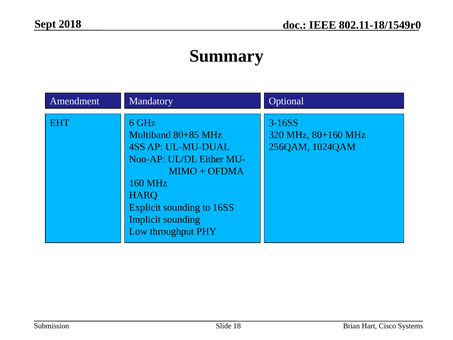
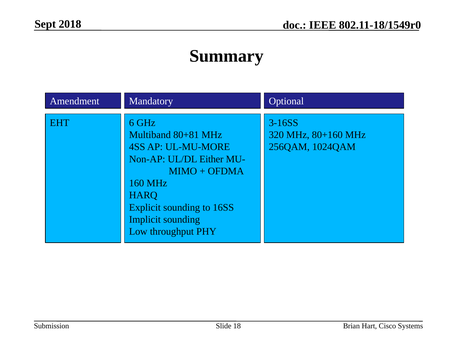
80+85: 80+85 -> 80+81
UL-MU-DUAL: UL-MU-DUAL -> UL-MU-MORE
